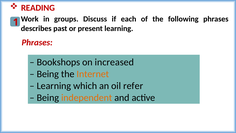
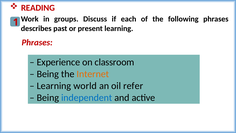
Bookshops: Bookshops -> Experience
increased: increased -> classroom
which: which -> world
independent colour: orange -> blue
